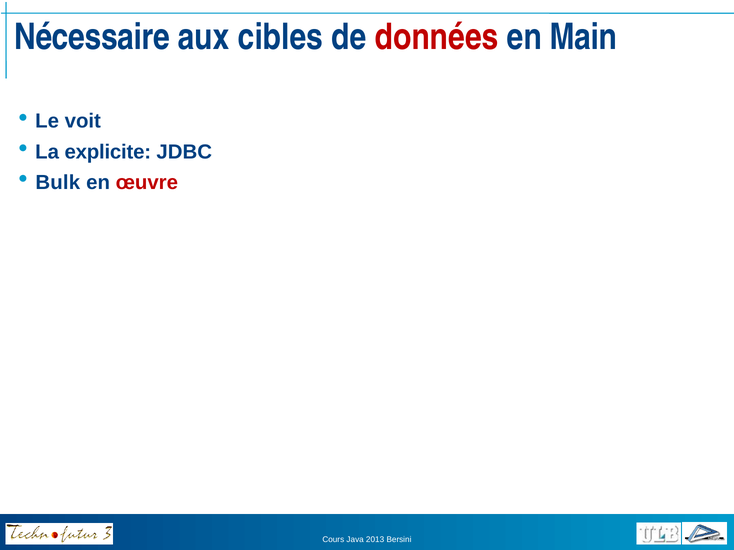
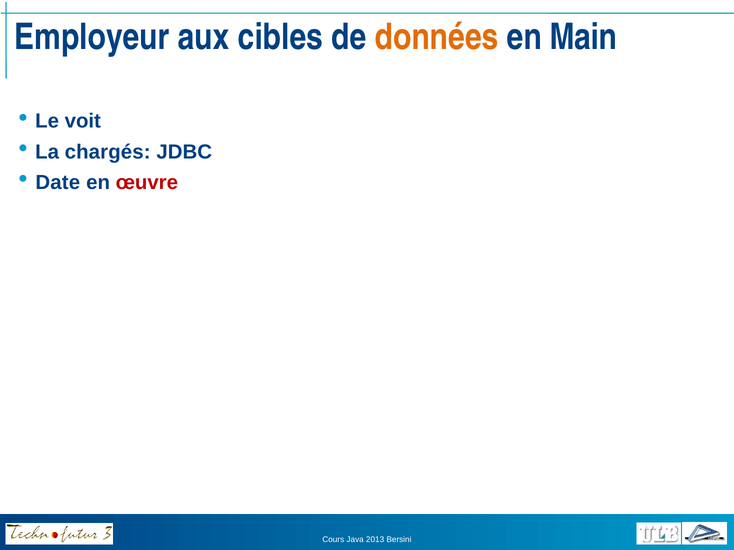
Nécessaire: Nécessaire -> Employeur
données colour: red -> orange
explicite: explicite -> chargés
Bulk: Bulk -> Date
